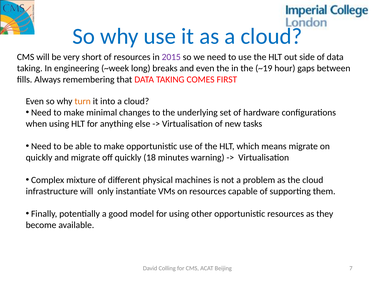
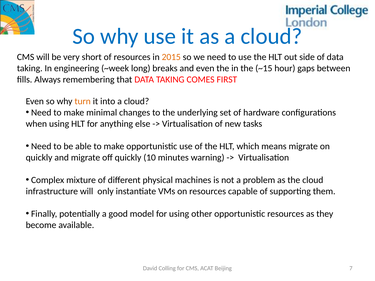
2015 colour: purple -> orange
~19: ~19 -> ~15
18: 18 -> 10
